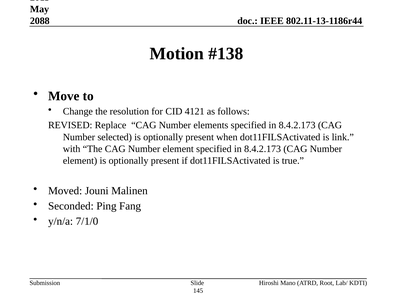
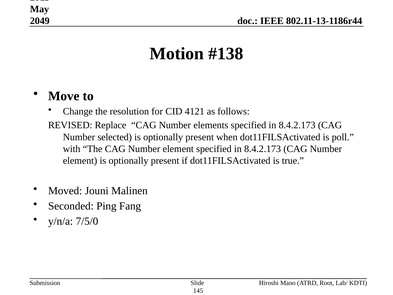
2088: 2088 -> 2049
link: link -> poll
7/1/0: 7/1/0 -> 7/5/0
